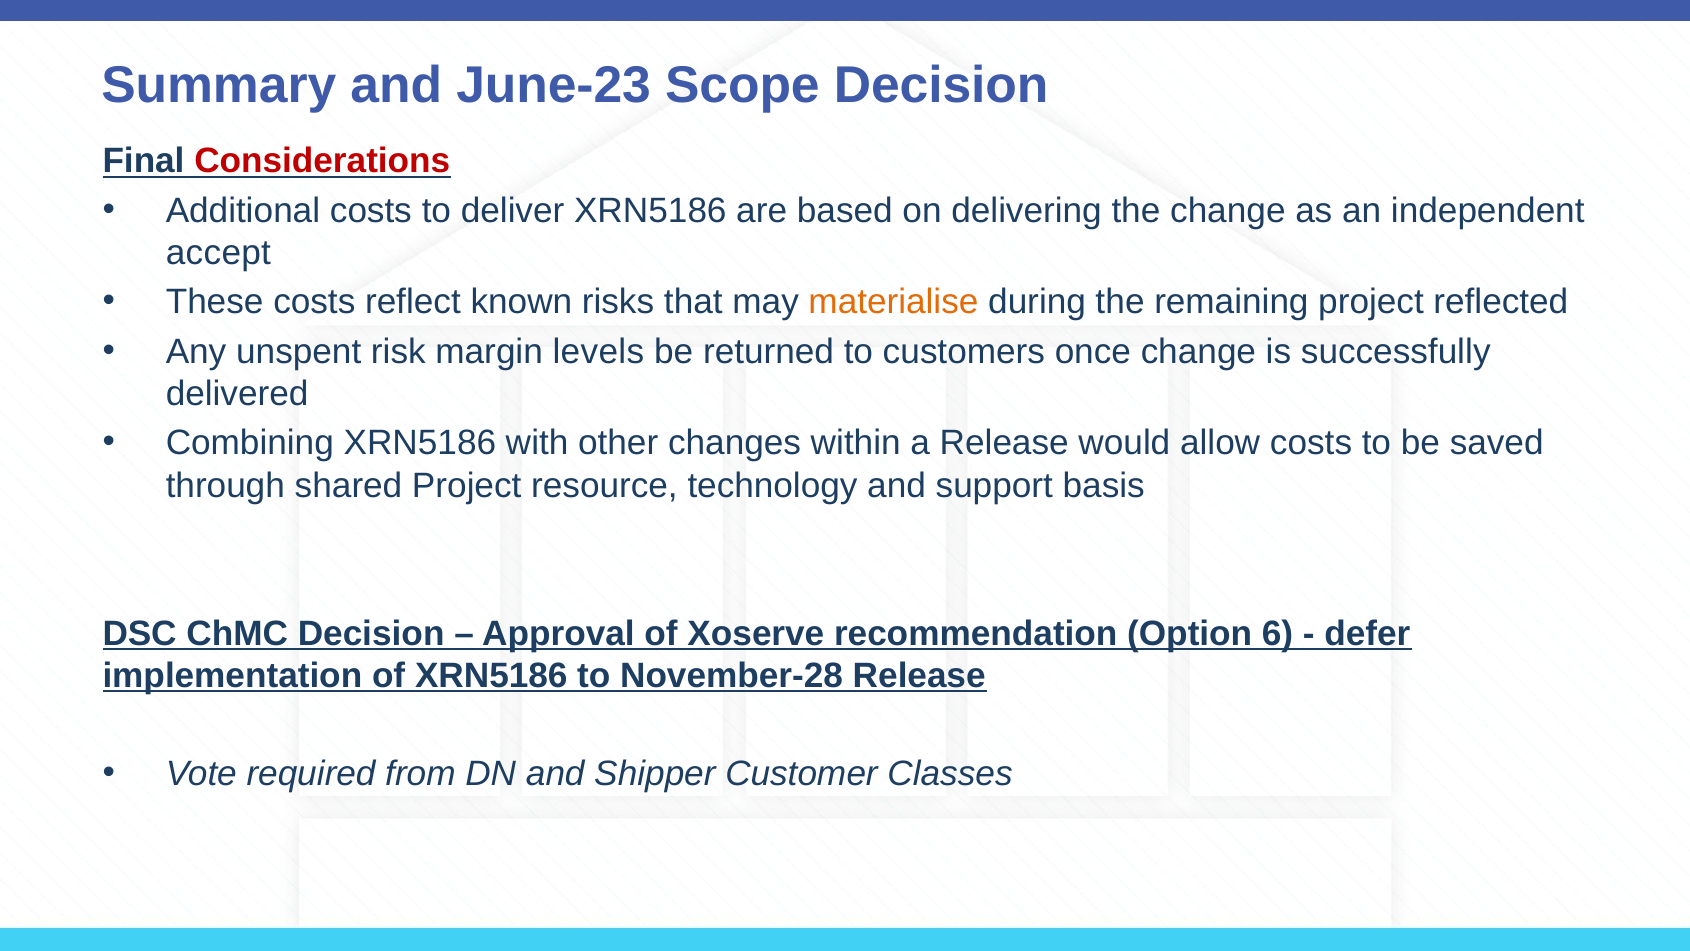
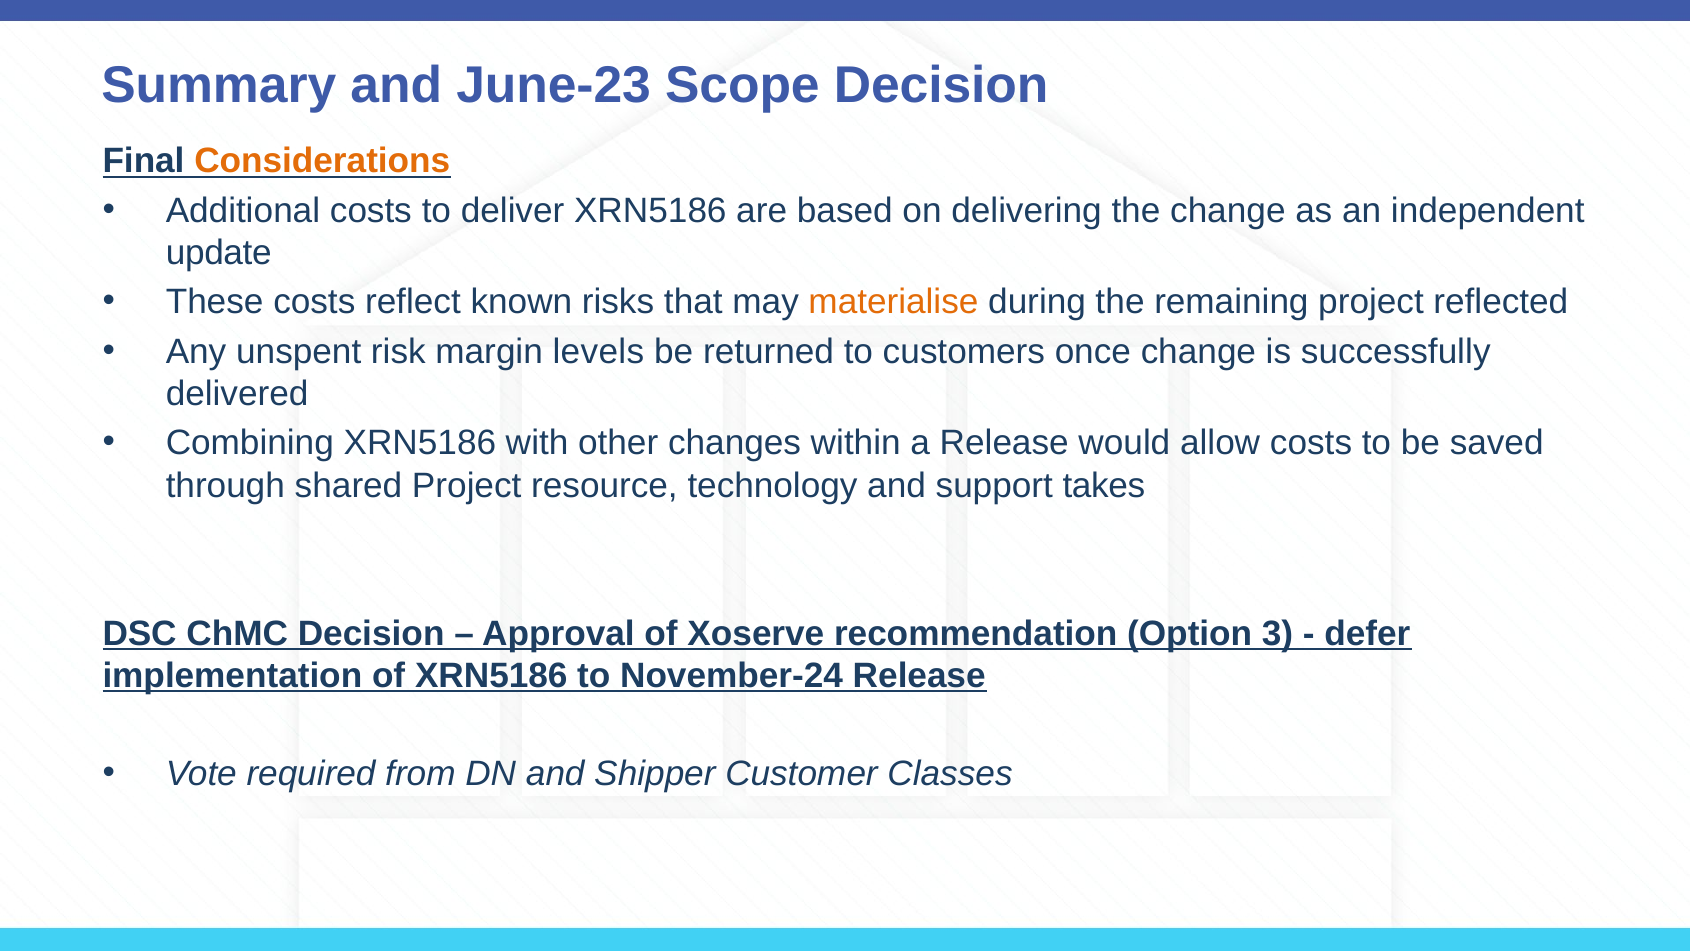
Considerations colour: red -> orange
accept: accept -> update
basis: basis -> takes
6: 6 -> 3
November-28: November-28 -> November-24
